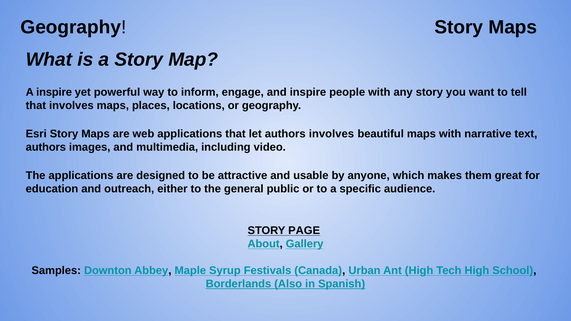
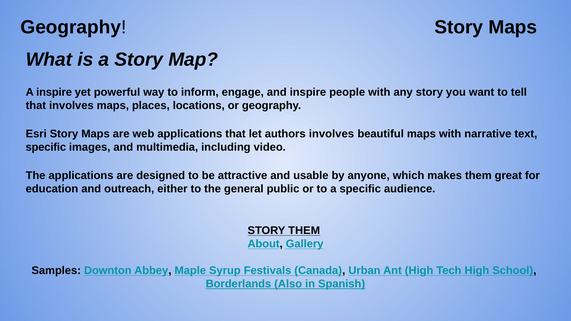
authors at (46, 147): authors -> specific
STORY PAGE: PAGE -> THEM
